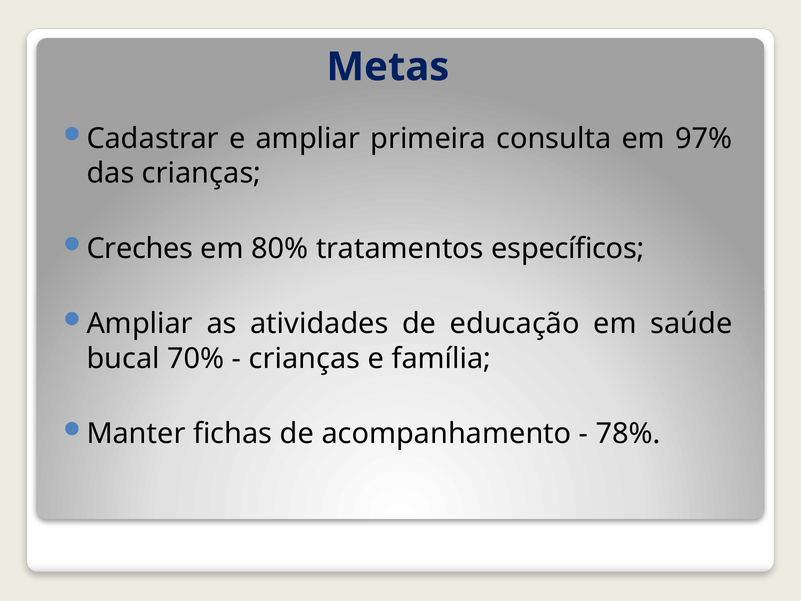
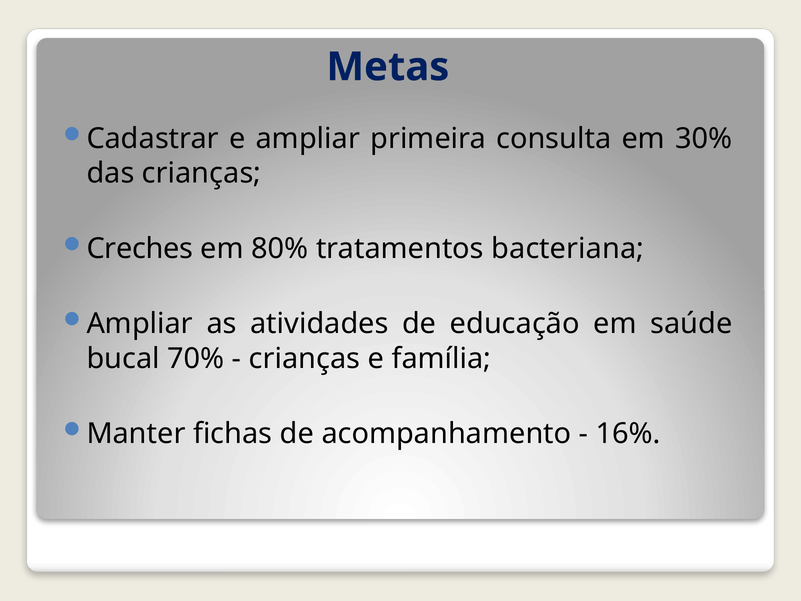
97%: 97% -> 30%
específicos: específicos -> bacteriana
78%: 78% -> 16%
